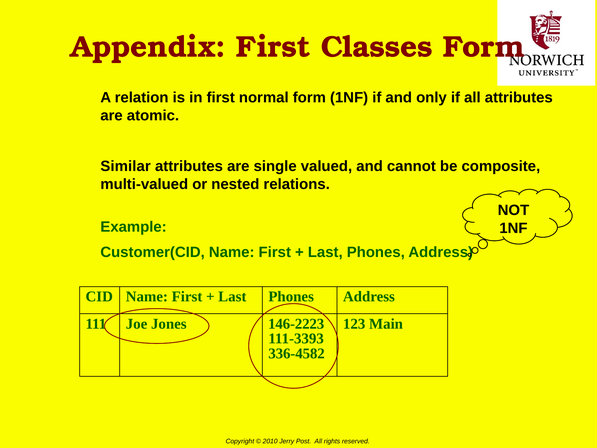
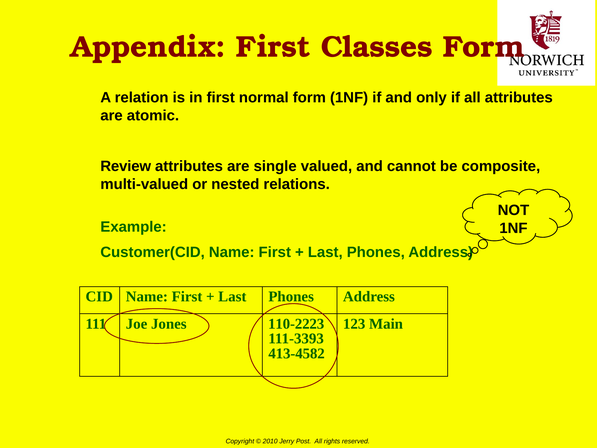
Similar: Similar -> Review
146-2223: 146-2223 -> 110-2223
336-4582: 336-4582 -> 413-4582
